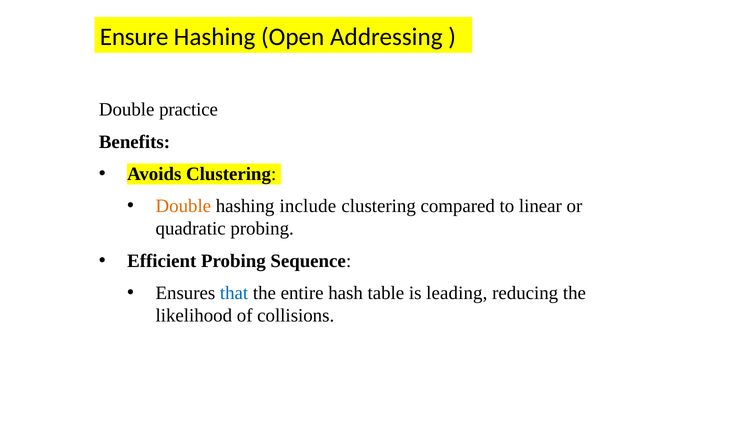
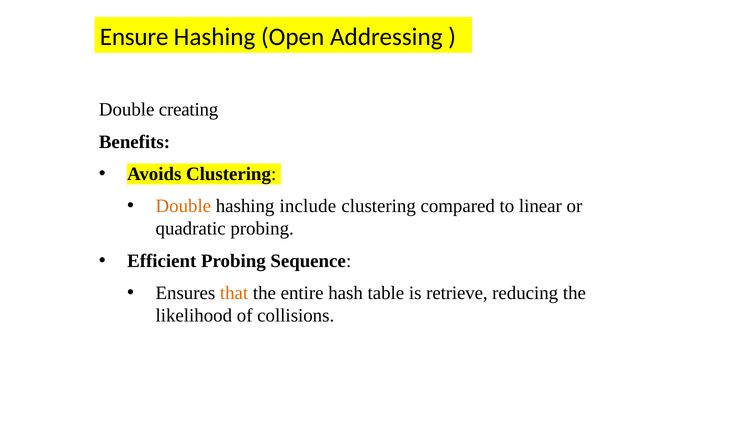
practice: practice -> creating
that colour: blue -> orange
leading: leading -> retrieve
